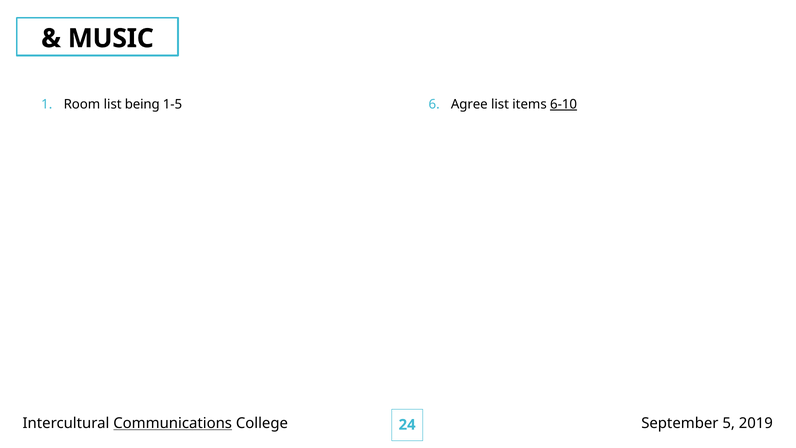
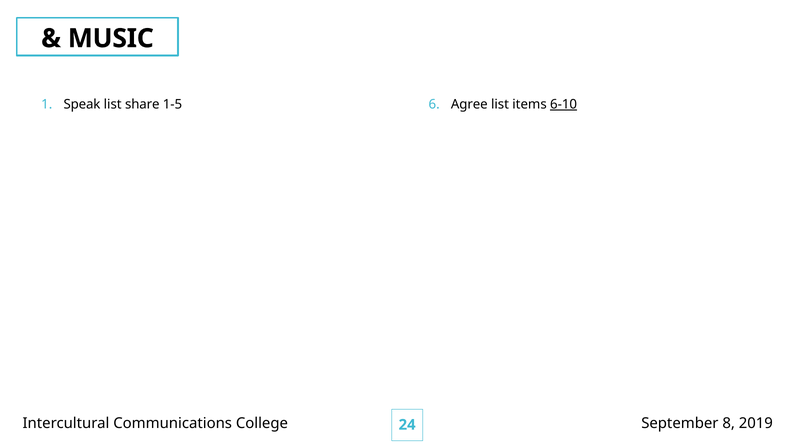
Room: Room -> Speak
being: being -> share
Communications underline: present -> none
5: 5 -> 8
